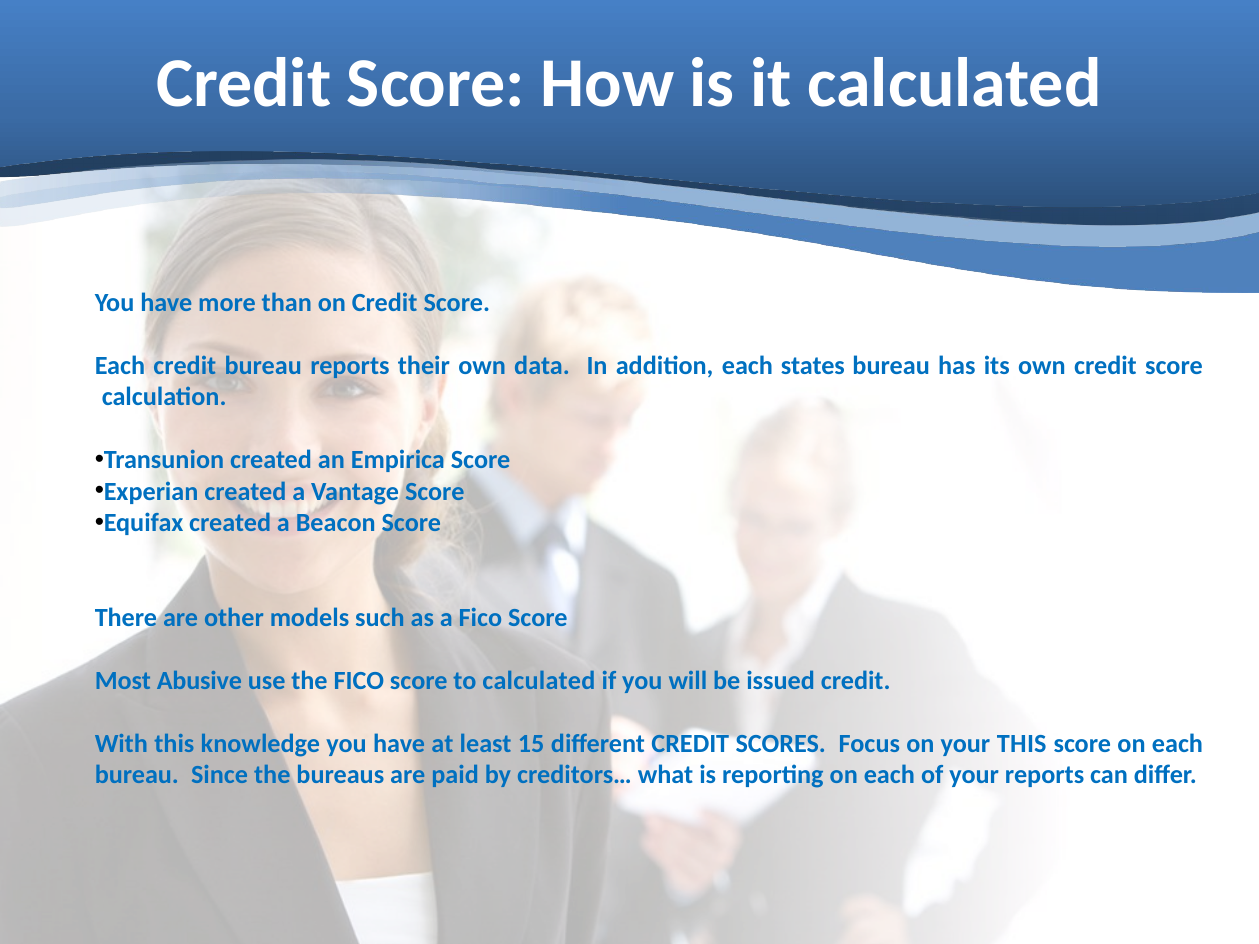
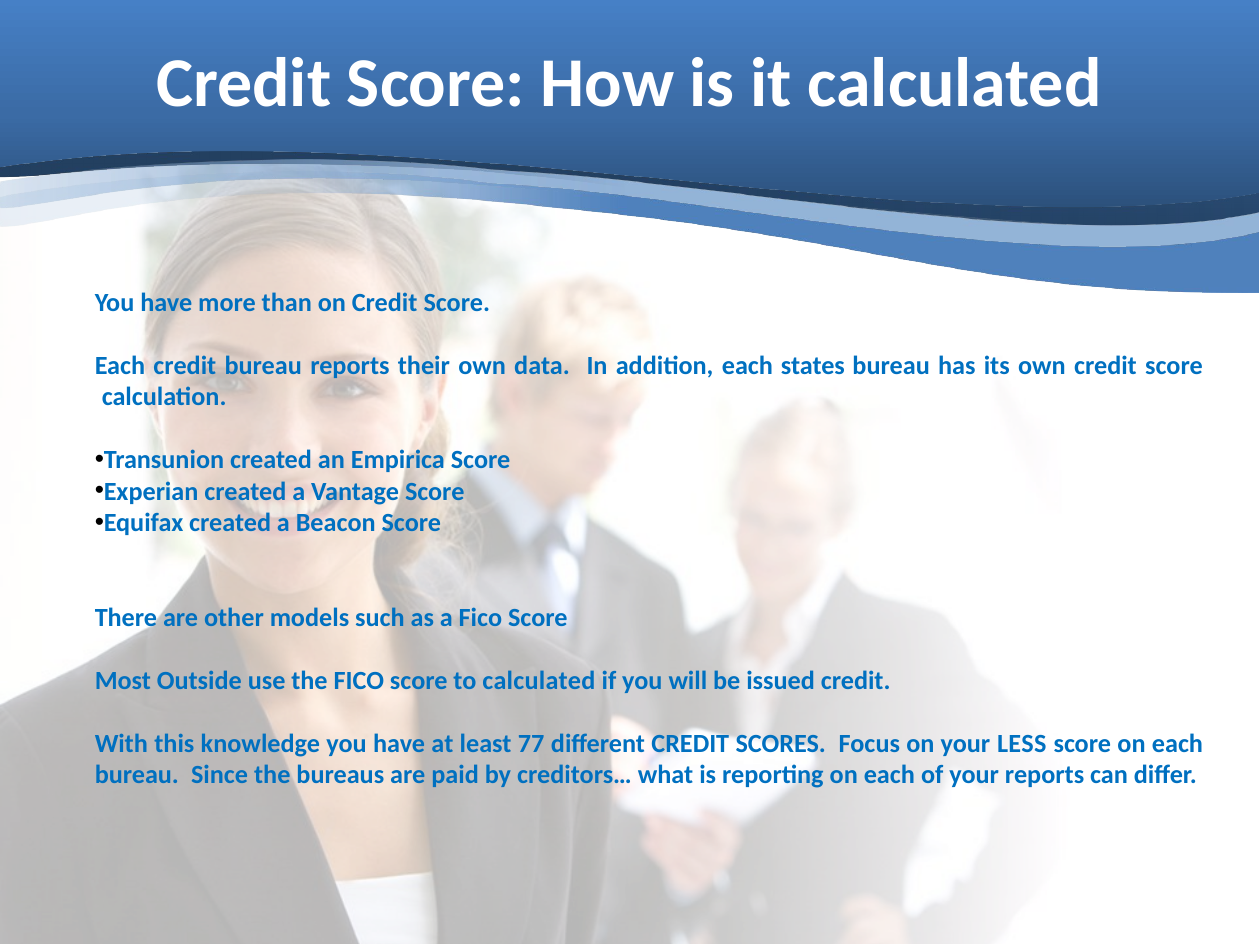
Abusive: Abusive -> Outside
15: 15 -> 77
your THIS: THIS -> LESS
